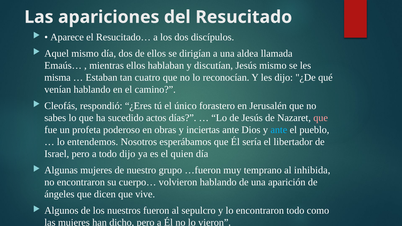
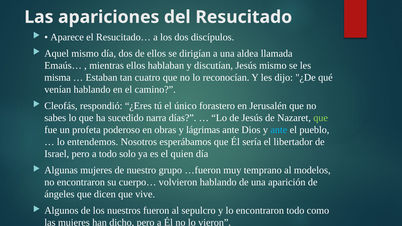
actos: actos -> narra
que at (321, 118) colour: pink -> light green
inciertas: inciertas -> lágrimas
todo dijo: dijo -> solo
inhibida: inhibida -> modelos
